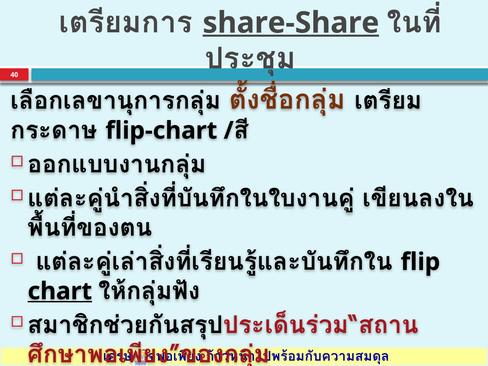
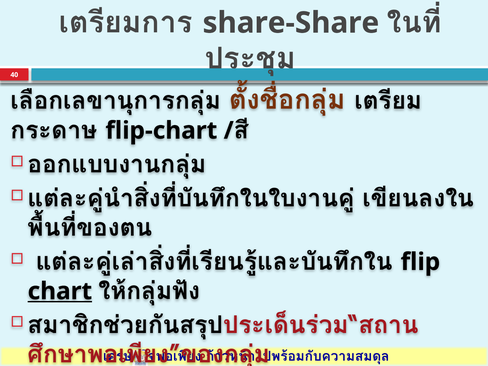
share-Share underline: present -> none
